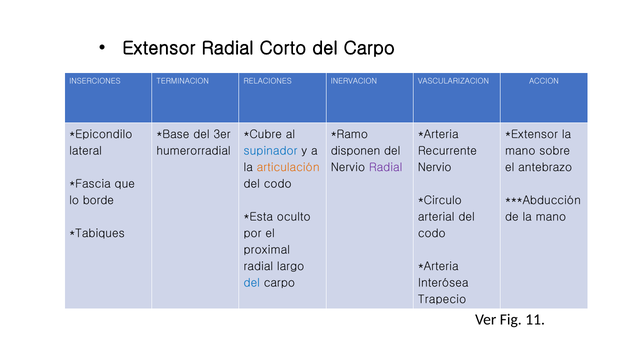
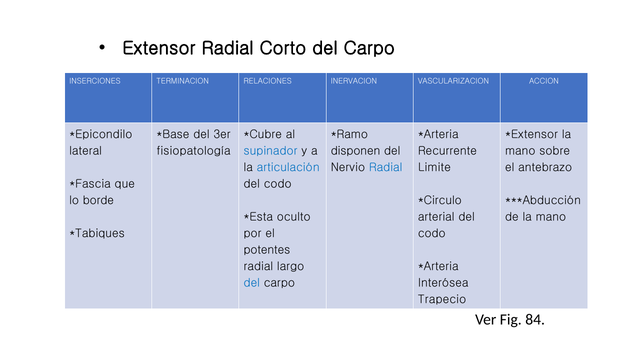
humerorradial: humerorradial -> fisiopatología
articulación colour: orange -> blue
Radial at (386, 167) colour: purple -> blue
Nervio at (435, 167): Nervio -> Limite
proximal: proximal -> potentes
11: 11 -> 84
